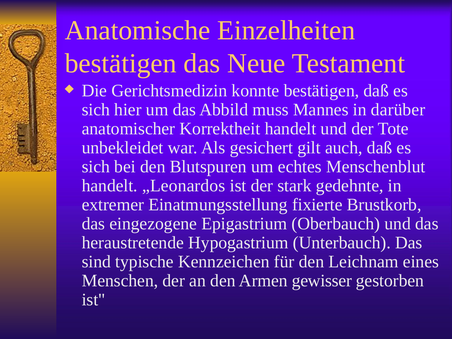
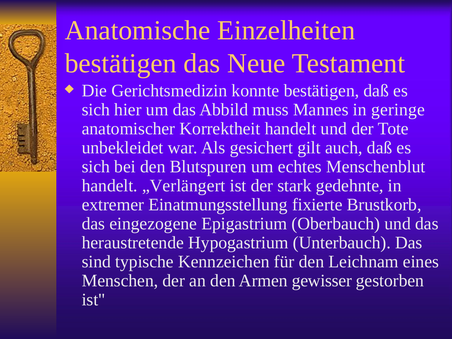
darüber: darüber -> geringe
„Leonardos: „Leonardos -> „Verlängert
